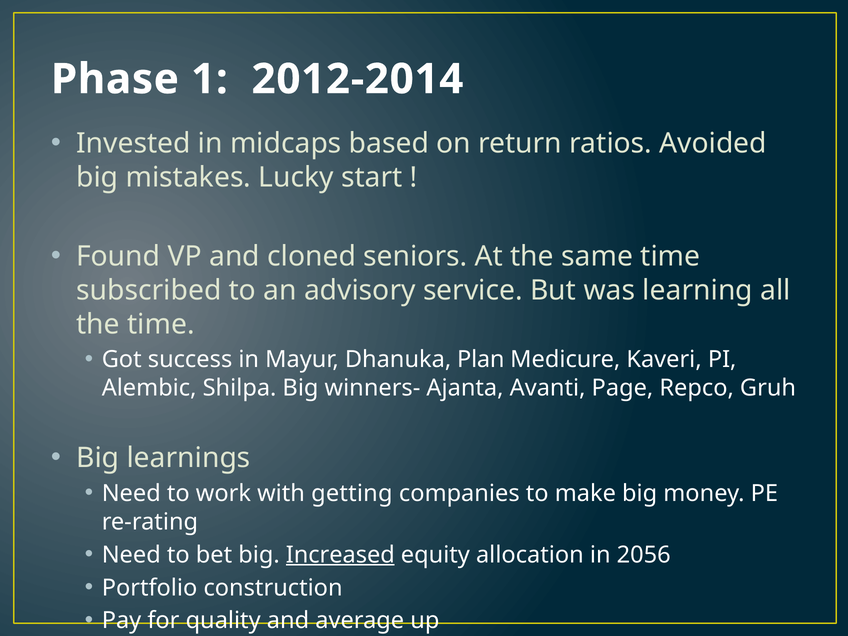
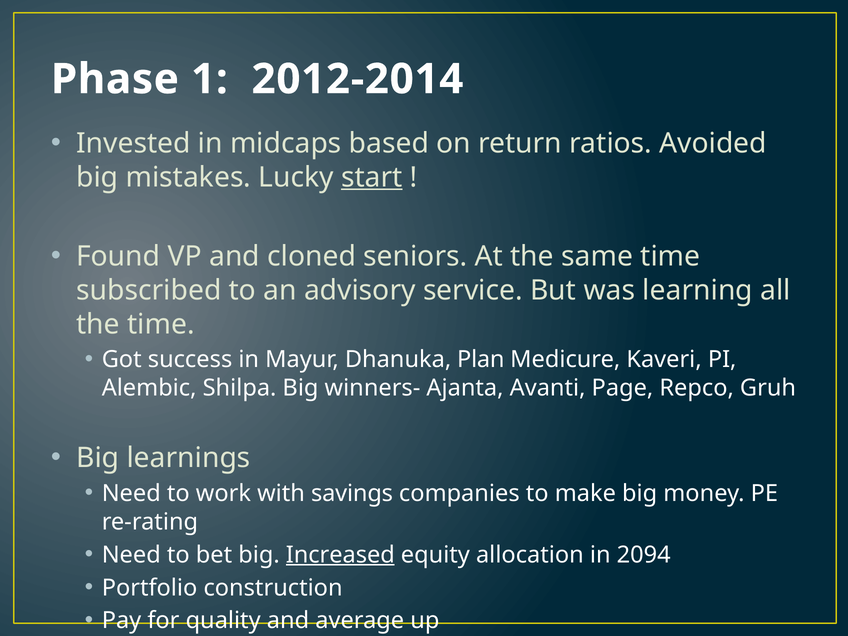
start underline: none -> present
getting: getting -> savings
2056: 2056 -> 2094
